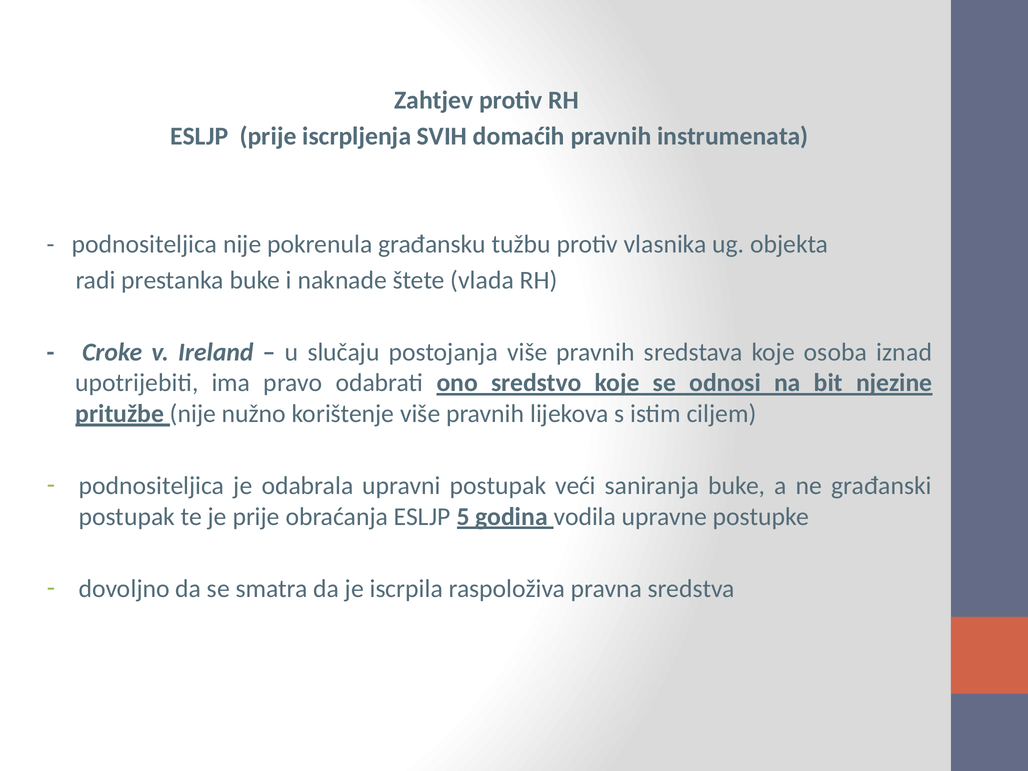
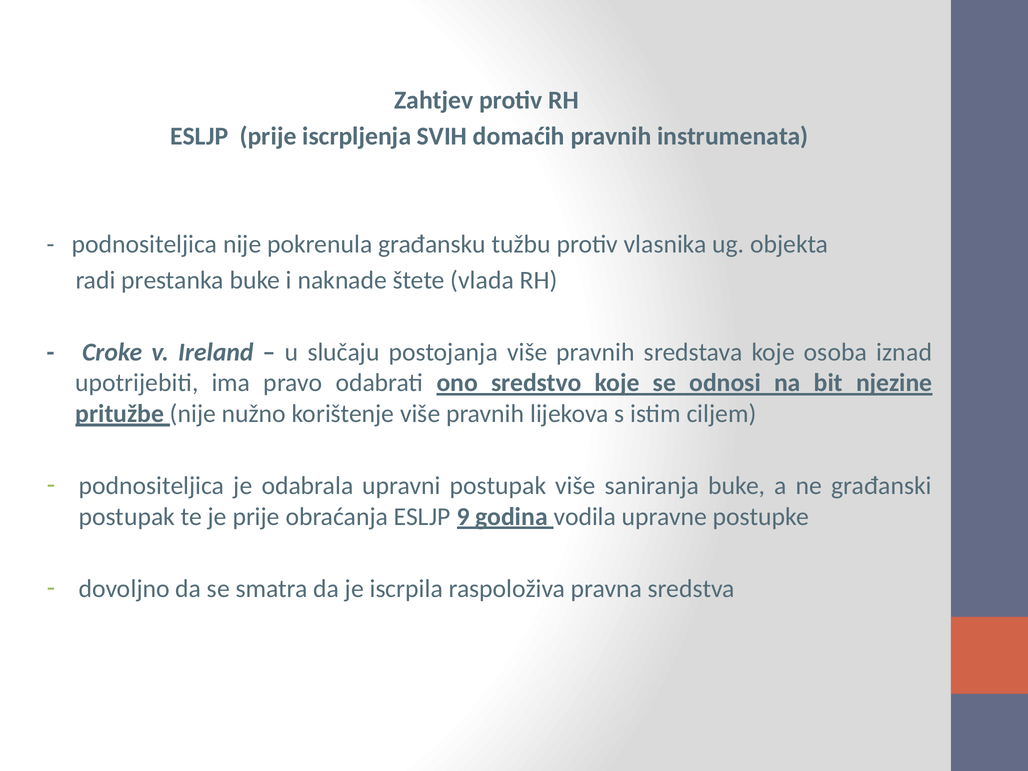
postupak veći: veći -> više
5: 5 -> 9
